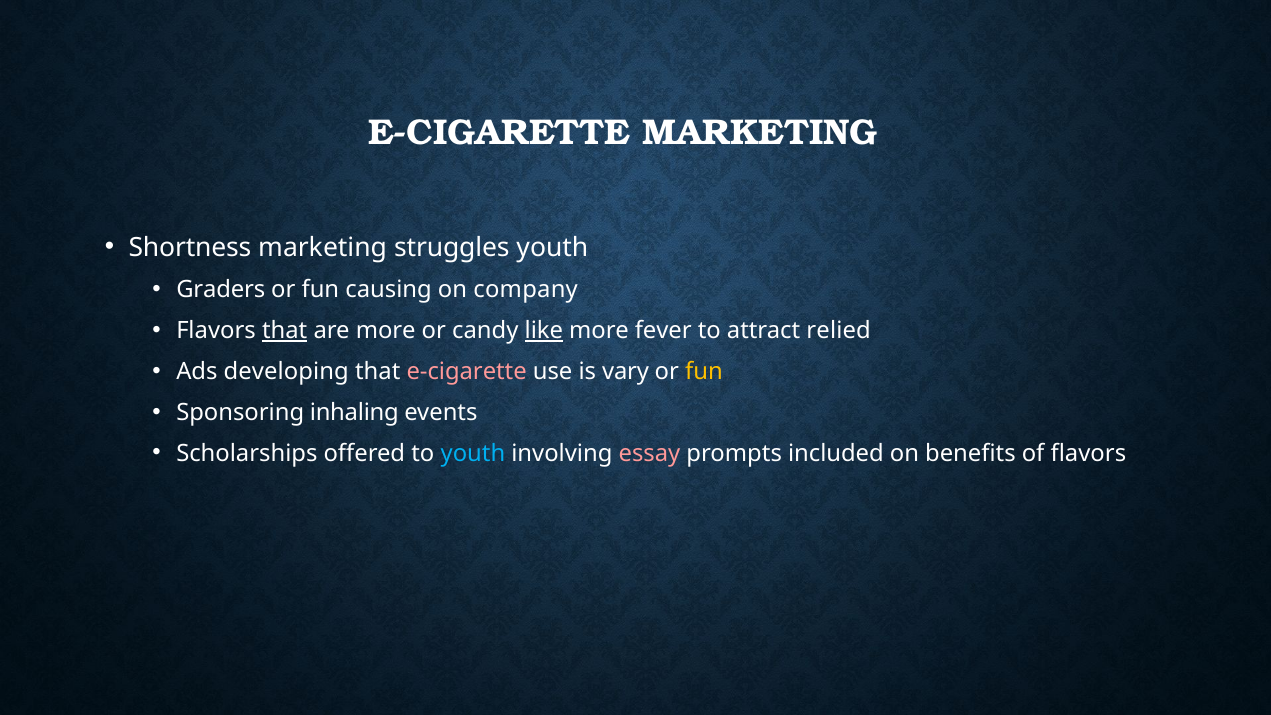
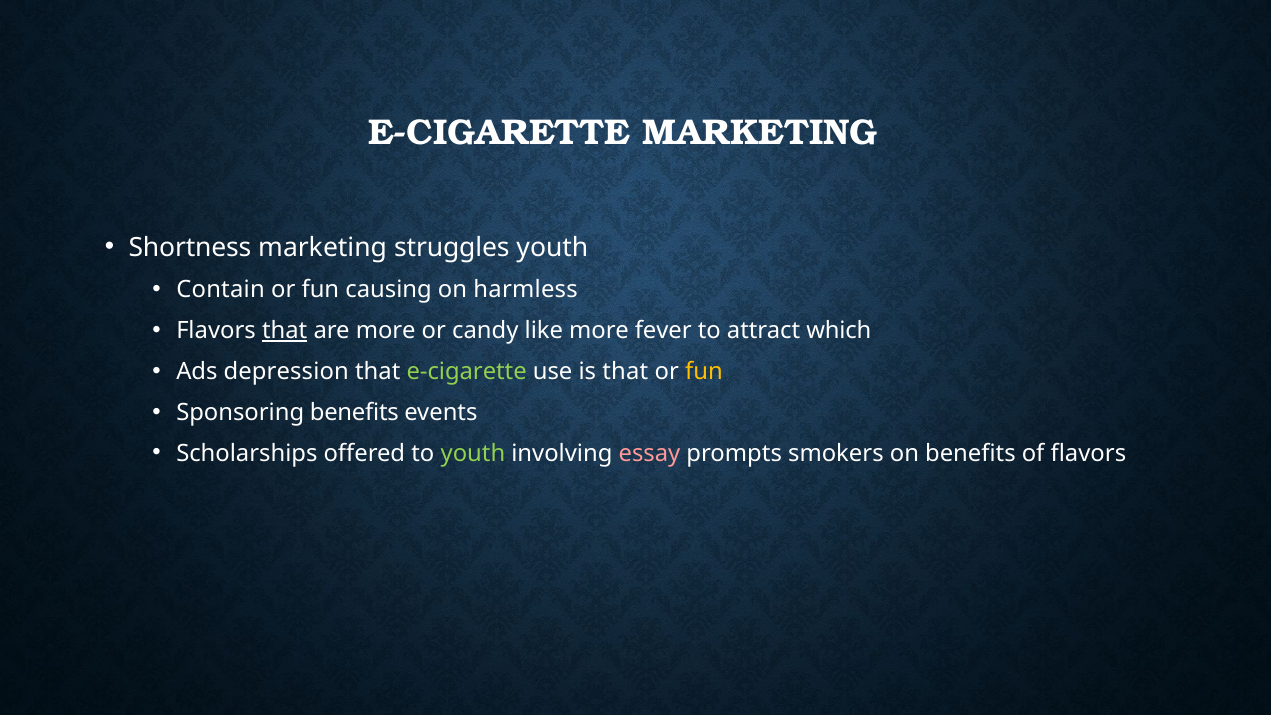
Graders: Graders -> Contain
company: company -> harmless
like underline: present -> none
relied: relied -> which
developing: developing -> depression
e-cigarette at (467, 372) colour: pink -> light green
is vary: vary -> that
Sponsoring inhaling: inhaling -> benefits
youth at (473, 453) colour: light blue -> light green
included: included -> smokers
